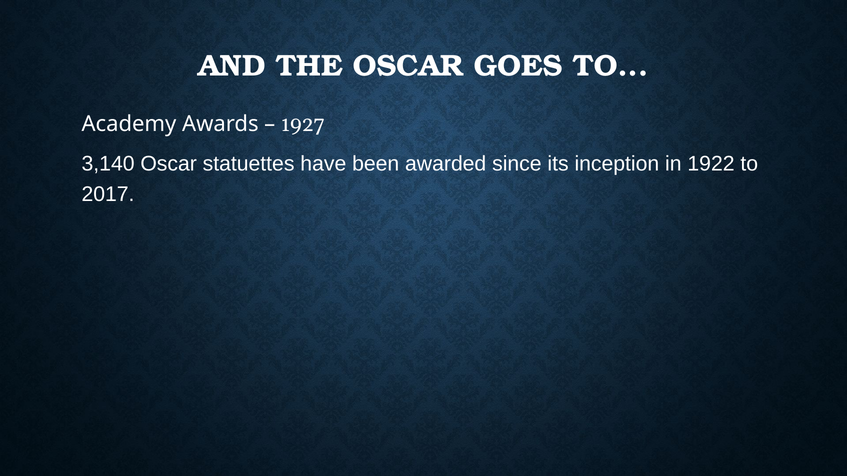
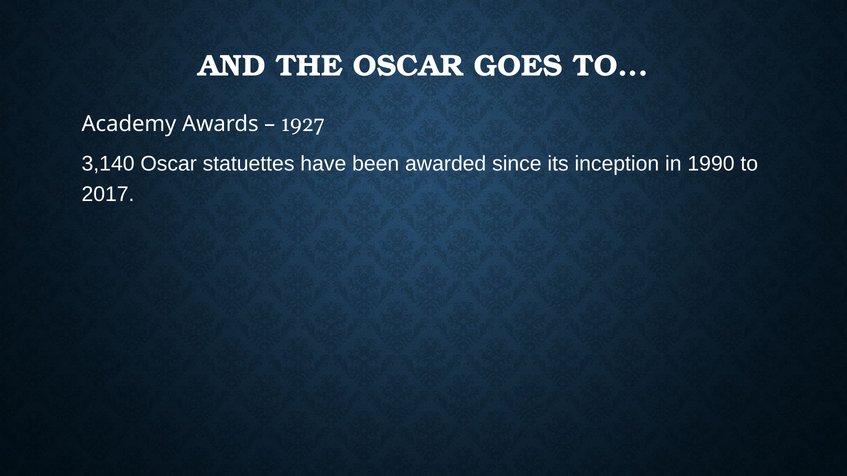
1922: 1922 -> 1990
